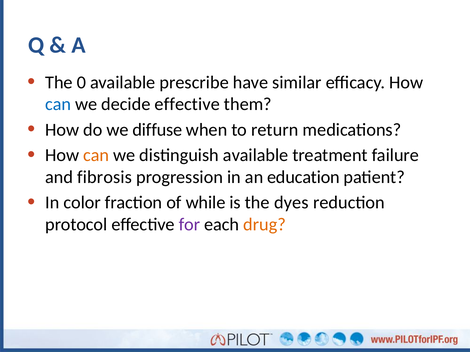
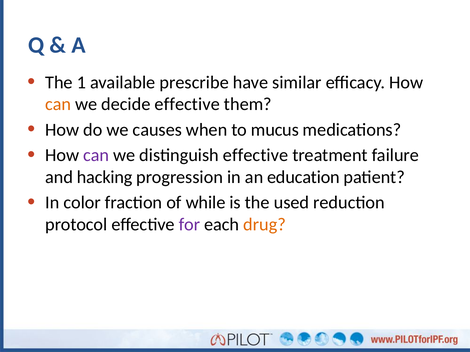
0: 0 -> 1
can at (58, 104) colour: blue -> orange
diffuse: diffuse -> causes
return: return -> mucus
can at (96, 155) colour: orange -> purple
distinguish available: available -> effective
fibrosis: fibrosis -> hacking
dyes: dyes -> used
